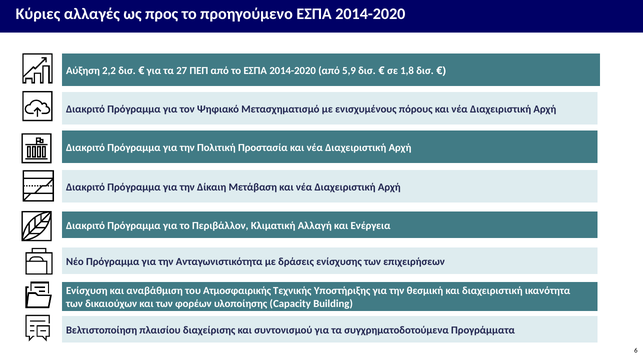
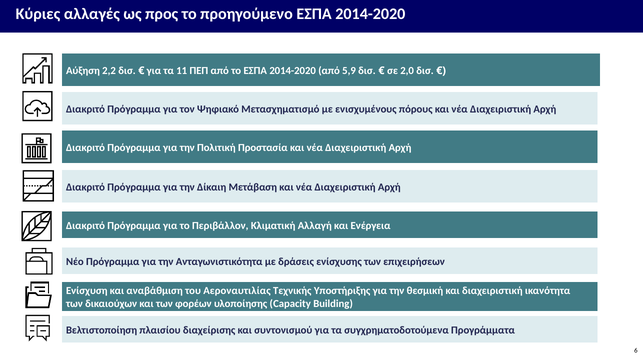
27: 27 -> 11
1,8: 1,8 -> 2,0
Ατμοσφαιρικής: Ατμοσφαιρικής -> Αεροναυτιλίας
